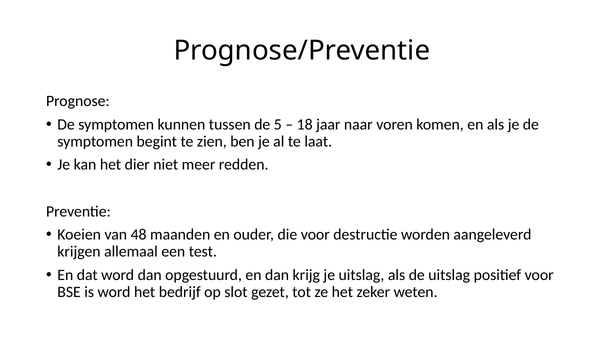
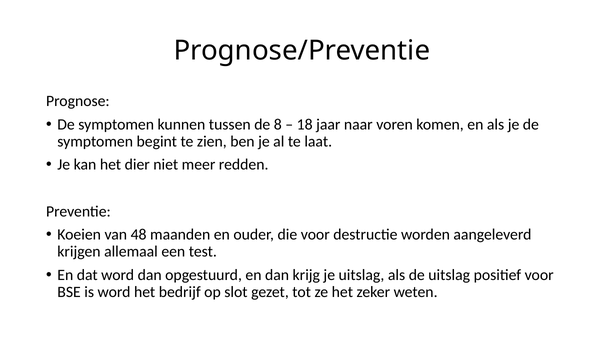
5: 5 -> 8
